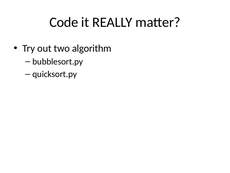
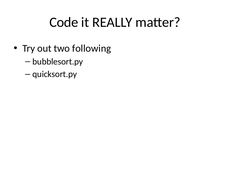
algorithm: algorithm -> following
